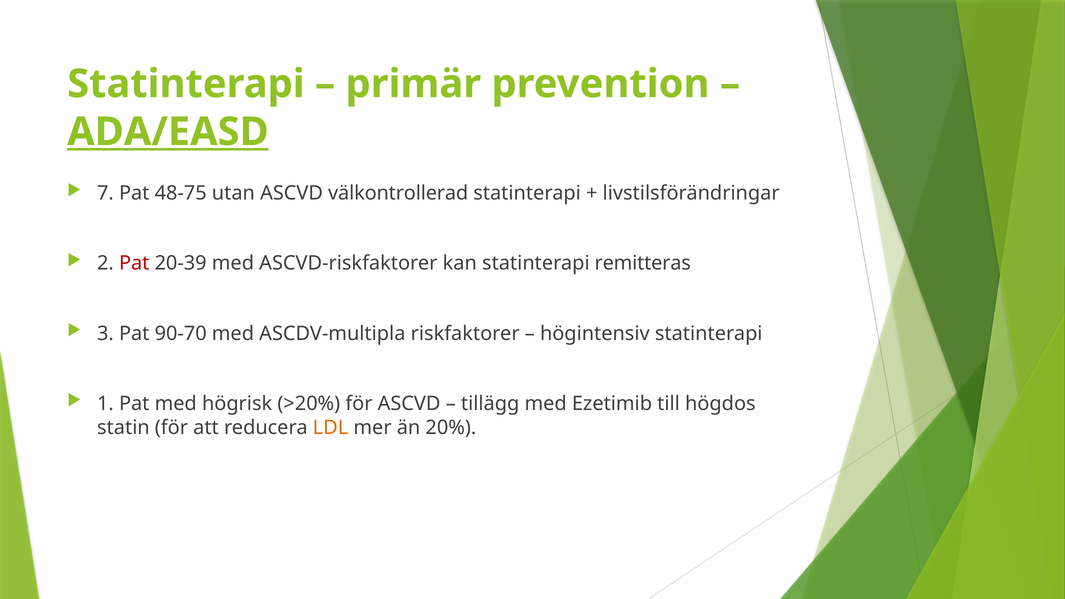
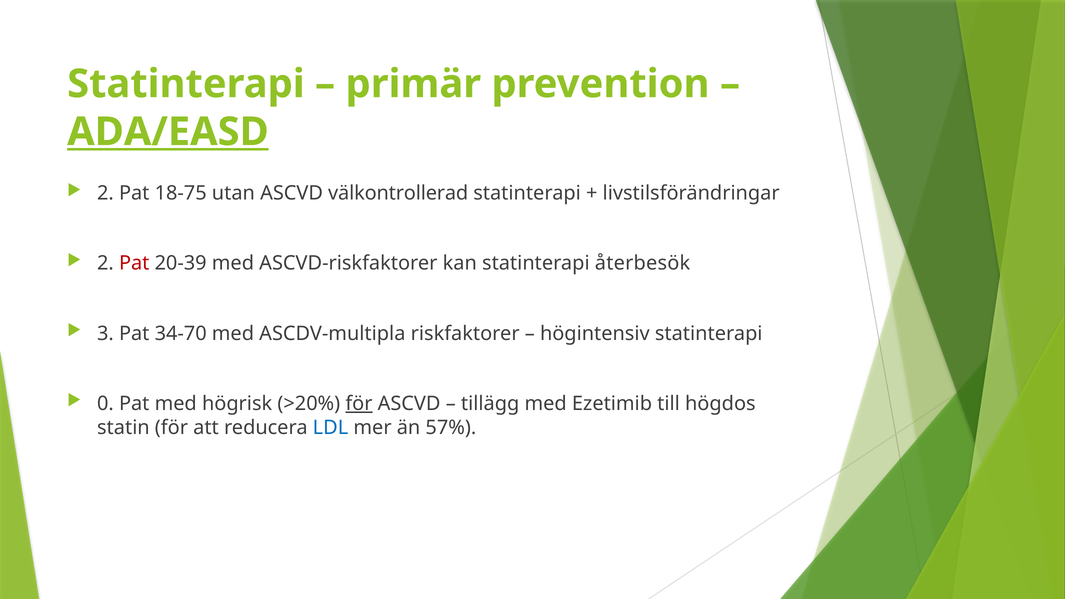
7 at (105, 193): 7 -> 2
48-75: 48-75 -> 18-75
remitteras: remitteras -> återbesök
90-70: 90-70 -> 34-70
1: 1 -> 0
för at (359, 404) underline: none -> present
LDL colour: orange -> blue
20%: 20% -> 57%
